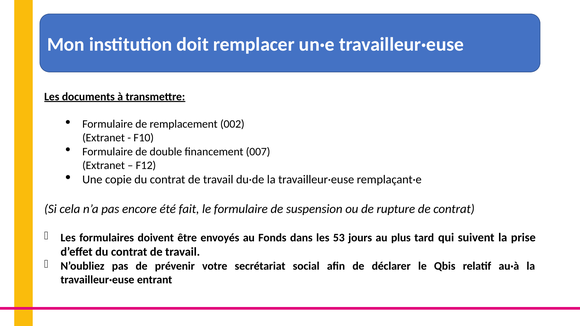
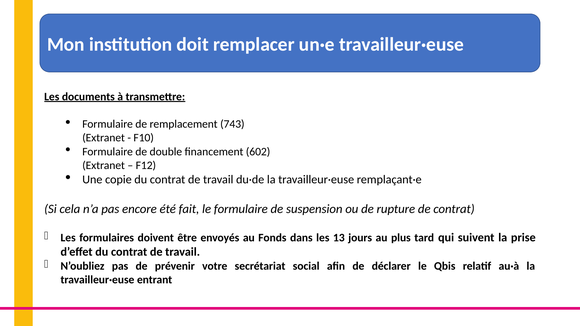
002: 002 -> 743
007: 007 -> 602
53: 53 -> 13
